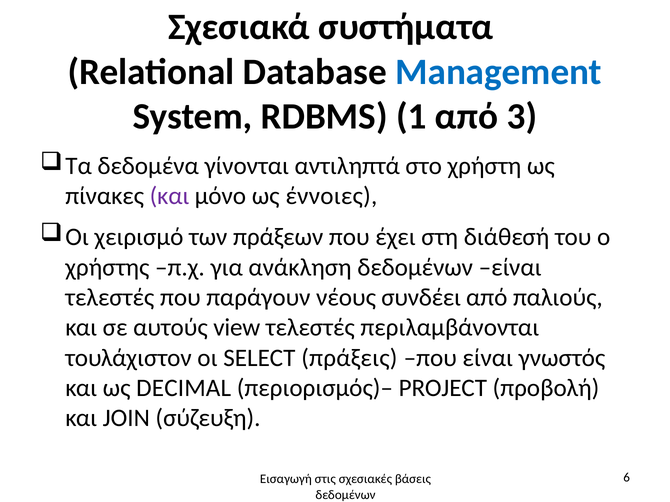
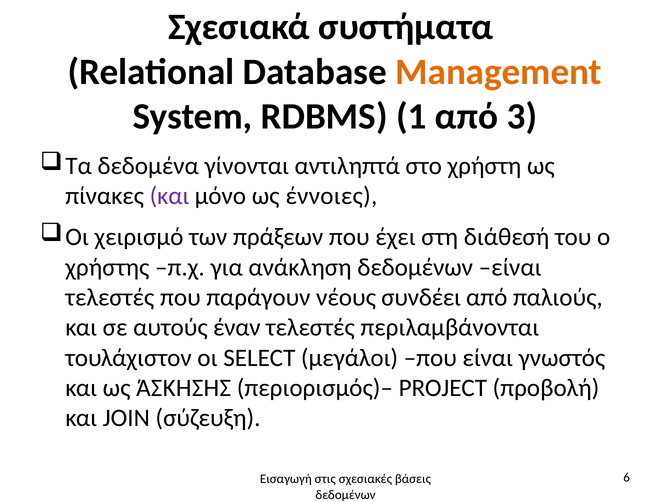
Management colour: blue -> orange
view: view -> έναν
πράξεις: πράξεις -> μεγάλοι
DECIMAL: DECIMAL -> ΆΣΚΗΣΗΣ
